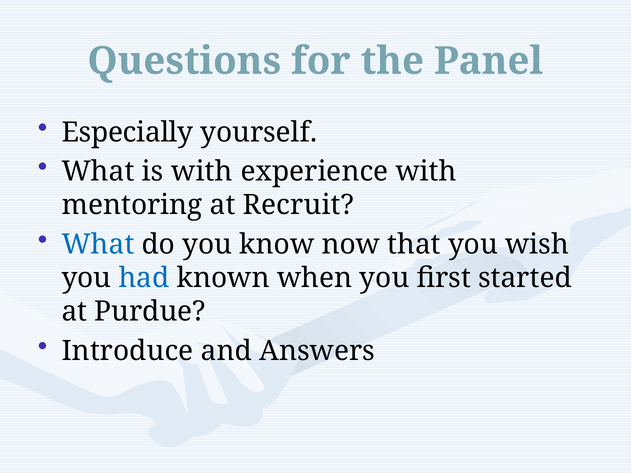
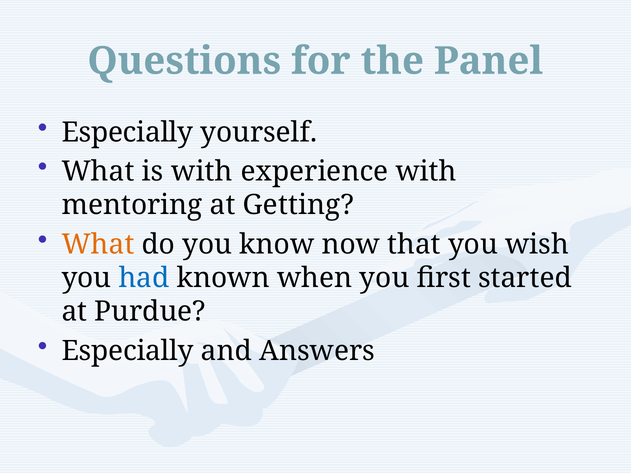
Recruit: Recruit -> Getting
What at (98, 245) colour: blue -> orange
Introduce at (128, 351): Introduce -> Especially
